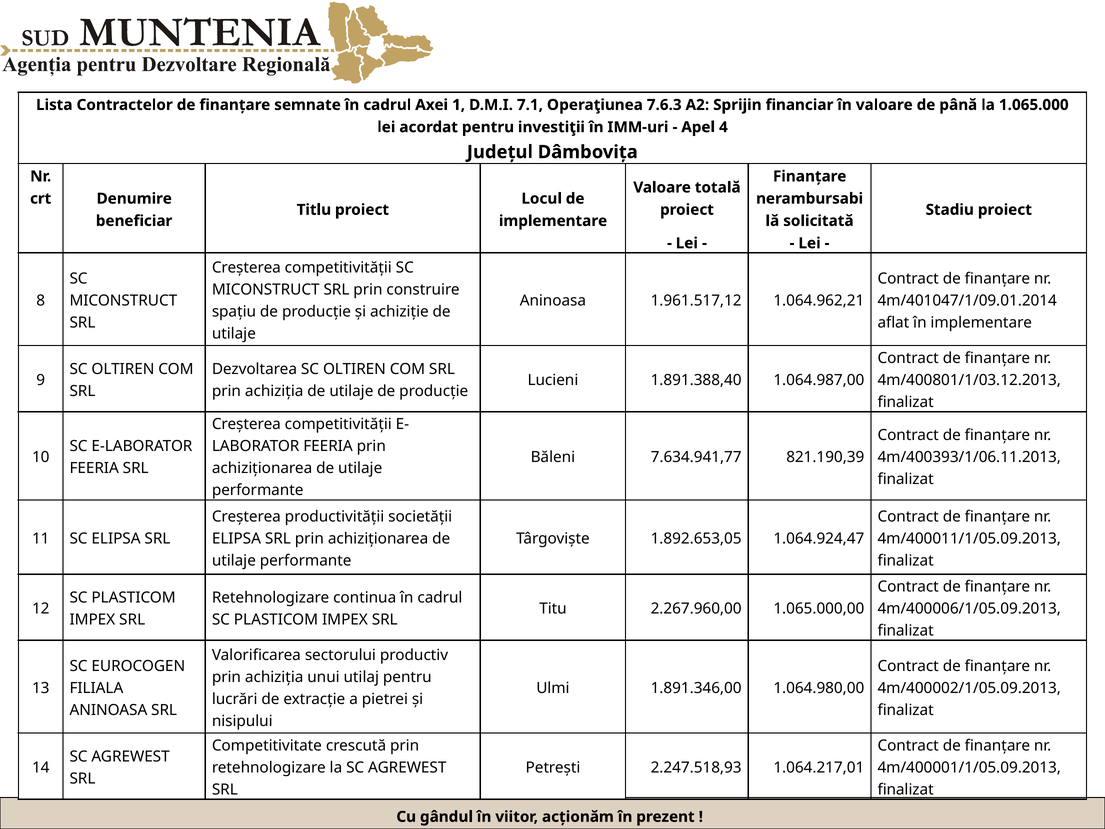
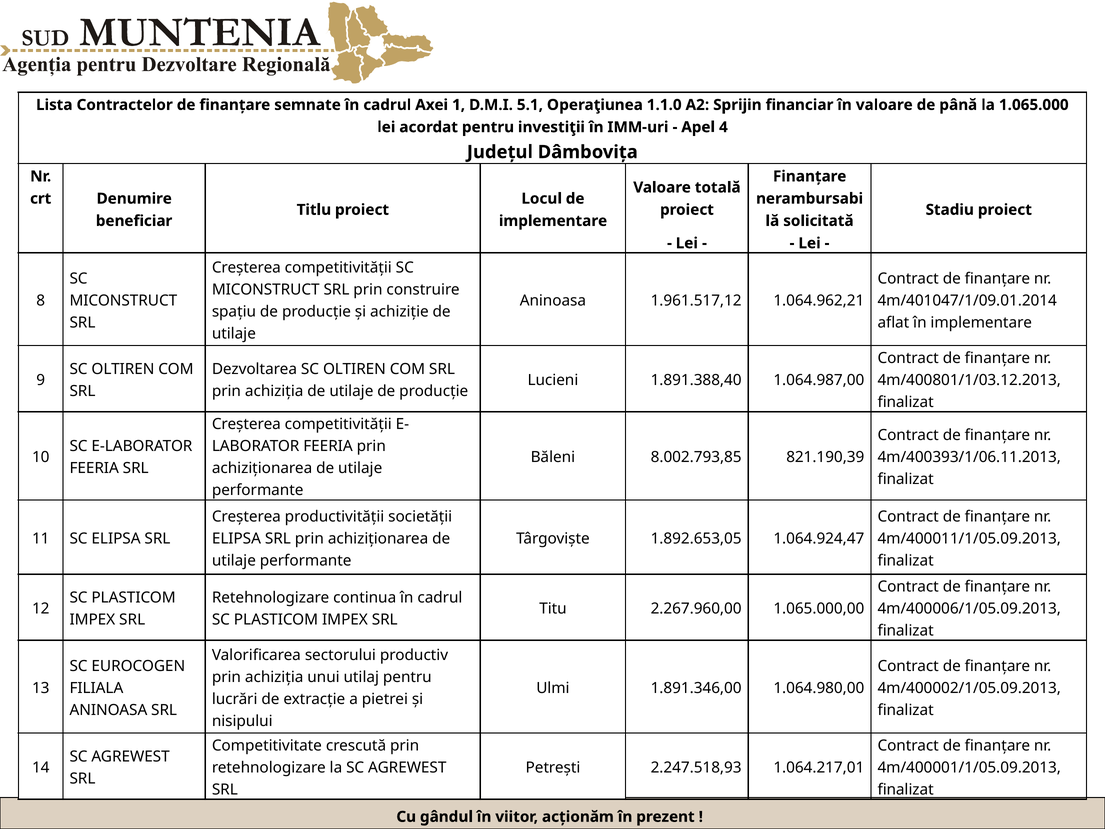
7.1: 7.1 -> 5.1
7.6.3: 7.6.3 -> 1.1.0
7.634.941,77: 7.634.941,77 -> 8.002.793,85
